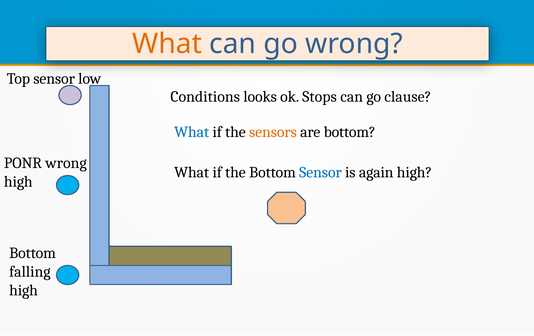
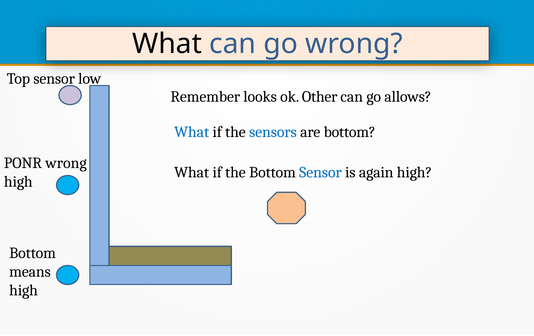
What at (167, 44) colour: orange -> black
Conditions: Conditions -> Remember
Stops: Stops -> Other
clause: clause -> allows
sensors colour: orange -> blue
falling: falling -> means
